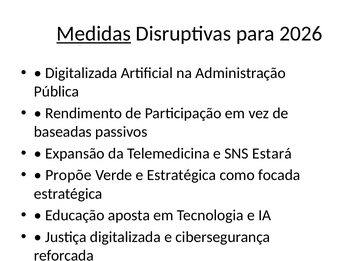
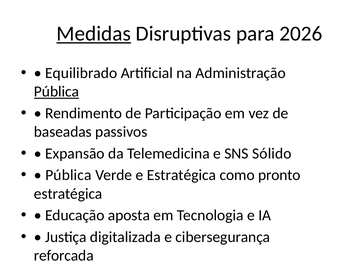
Digitalizada at (81, 73): Digitalizada -> Equilibrado
Pública at (57, 92) underline: none -> present
Estará: Estará -> Sólido
Propõe at (68, 175): Propõe -> Pública
focada: focada -> pronto
